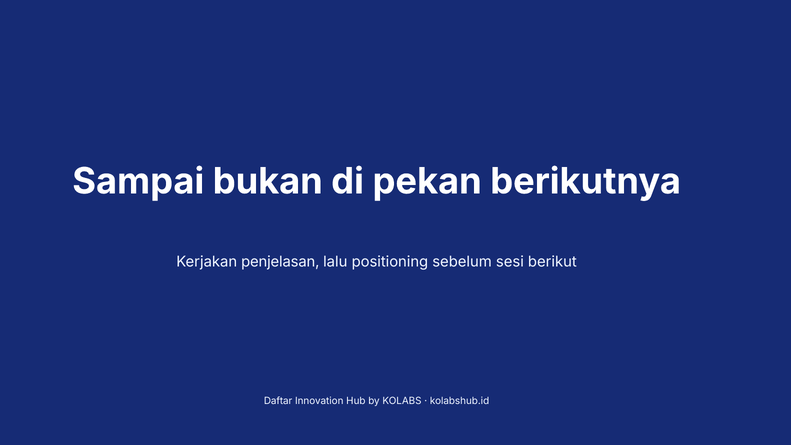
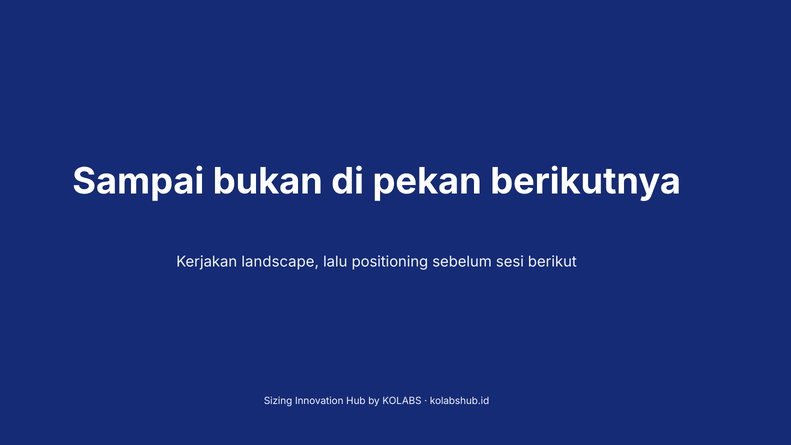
penjelasan: penjelasan -> landscape
Daftar: Daftar -> Sizing
